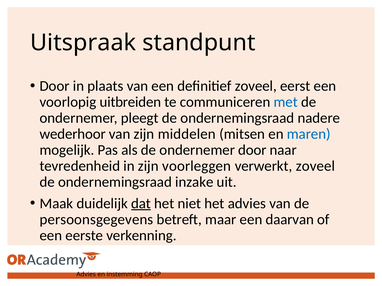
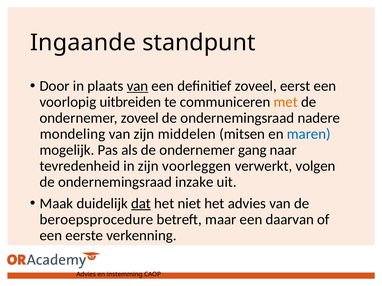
Uitspraak: Uitspraak -> Ingaande
van at (138, 86) underline: none -> present
met colour: blue -> orange
ondernemer pleegt: pleegt -> zoveel
wederhoor: wederhoor -> mondeling
ondernemer door: door -> gang
verwerkt zoveel: zoveel -> volgen
persoonsgegevens: persoonsgegevens -> beroepsprocedure
